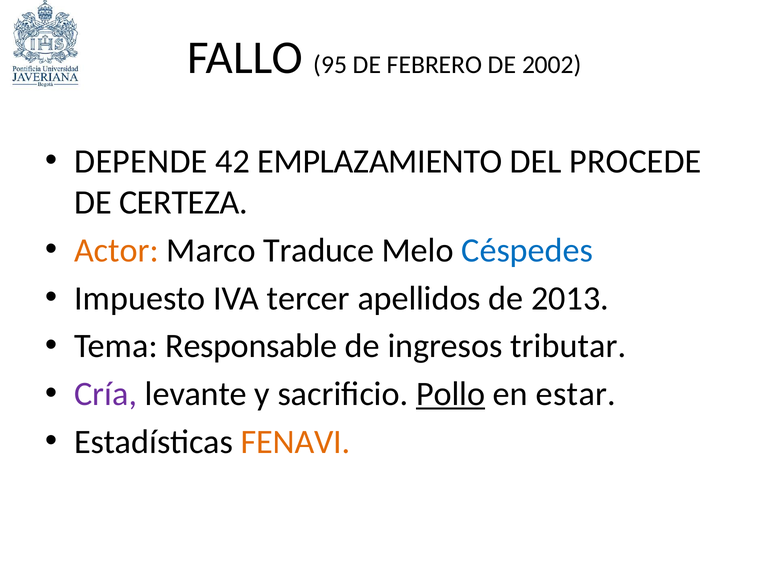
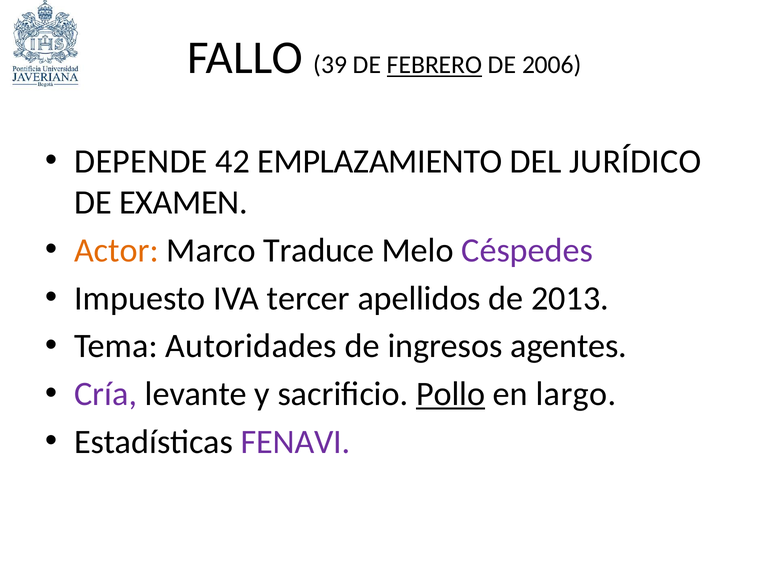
95: 95 -> 39
FEBRERO underline: none -> present
2002: 2002 -> 2006
PROCEDE: PROCEDE -> JURÍDICO
CERTEZA: CERTEZA -> EXAMEN
Céspedes colour: blue -> purple
Responsable: Responsable -> Autoridades
tributar: tributar -> agentes
estar: estar -> largo
FENAVI colour: orange -> purple
